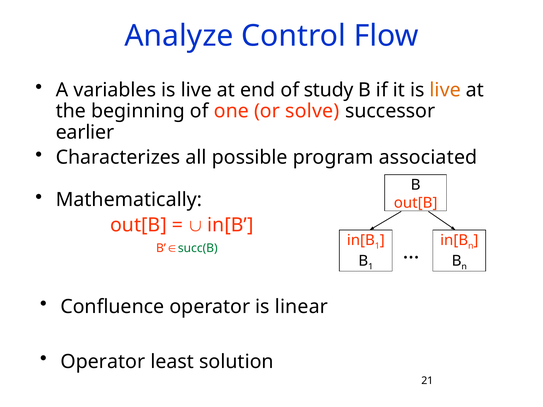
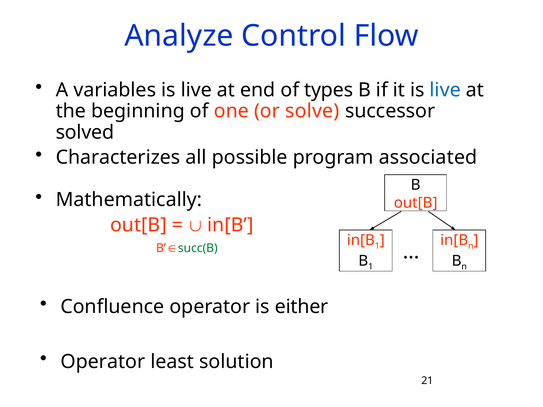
study: study -> types
live at (445, 90) colour: orange -> blue
earlier: earlier -> solved
linear: linear -> either
